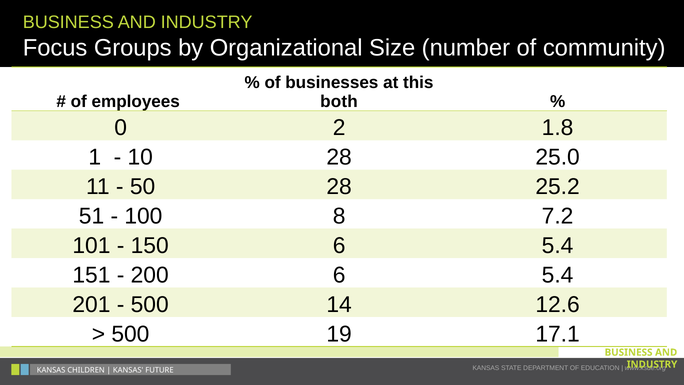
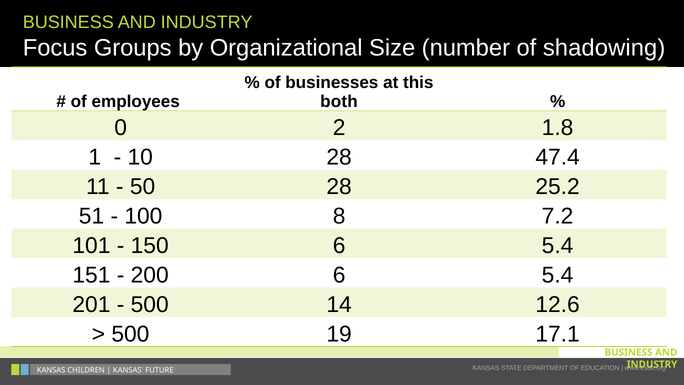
community: community -> shadowing
25.0: 25.0 -> 47.4
